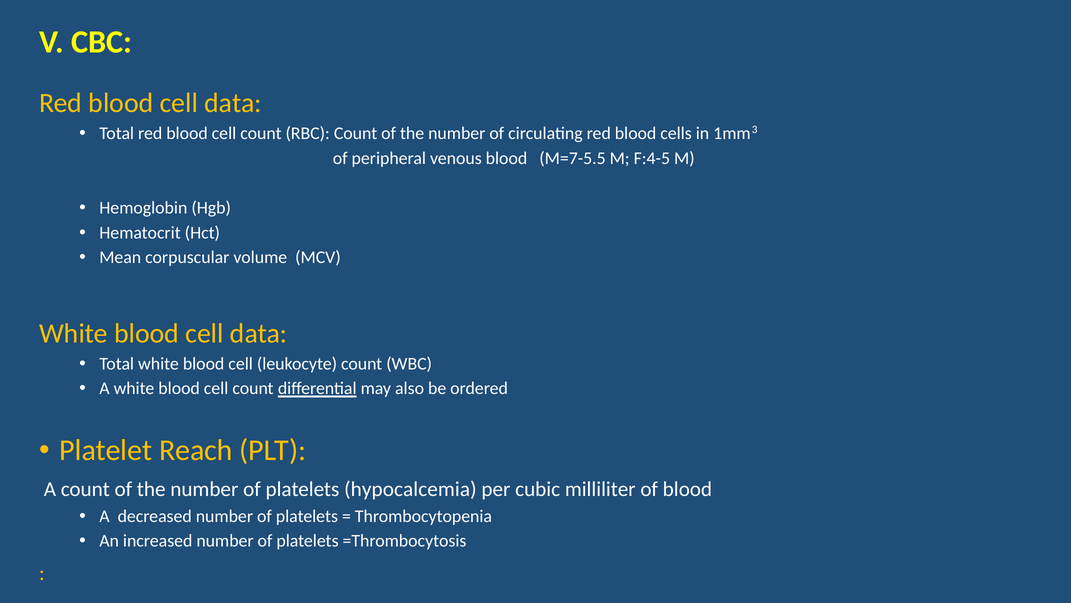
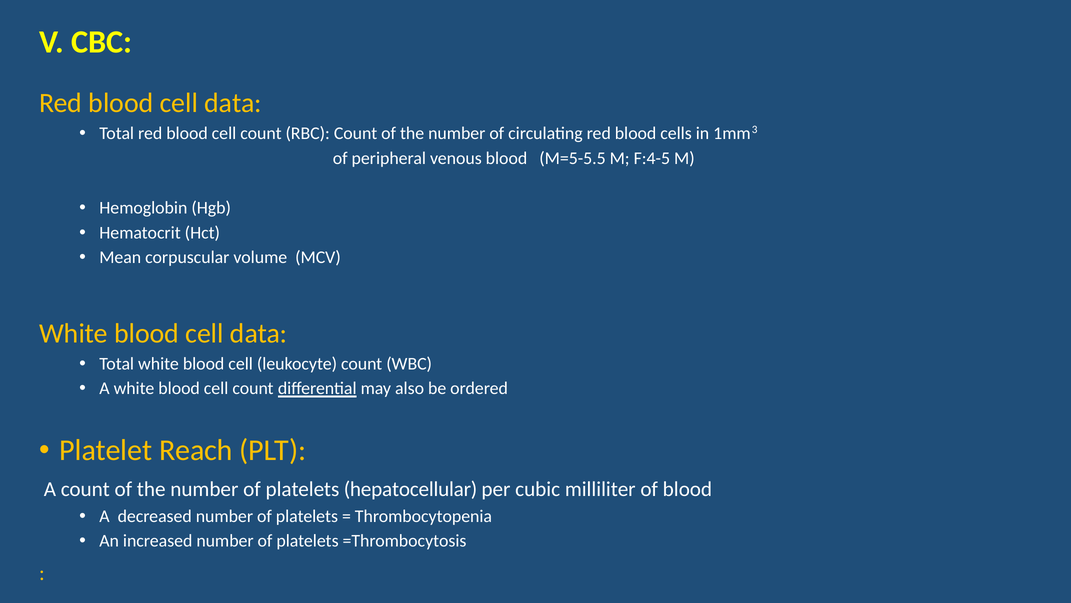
M=7-5.5: M=7-5.5 -> M=5-5.5
hypocalcemia: hypocalcemia -> hepatocellular
